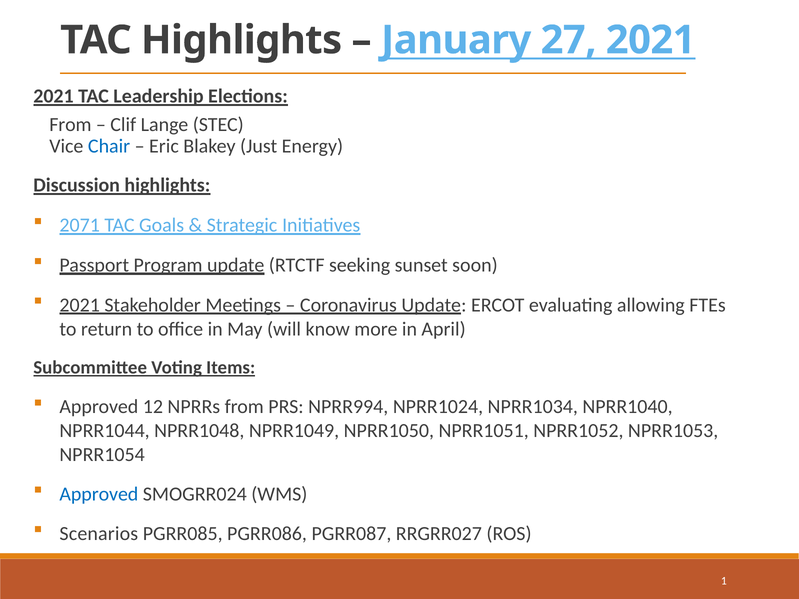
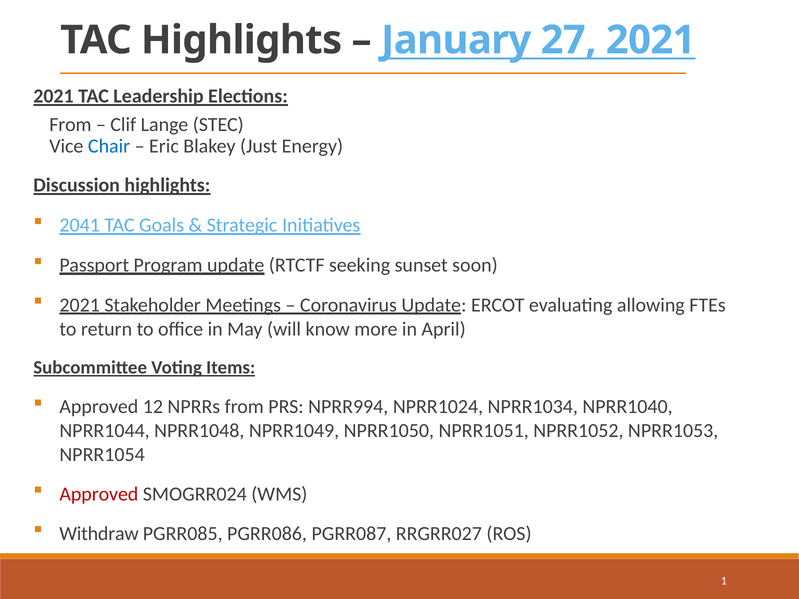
2071: 2071 -> 2041
Approved at (99, 494) colour: blue -> red
Scenarios: Scenarios -> Withdraw
